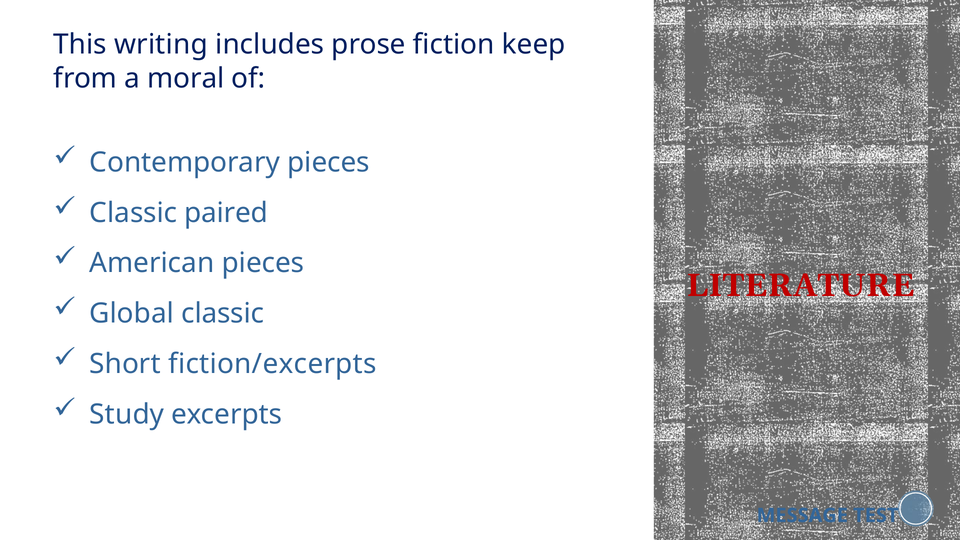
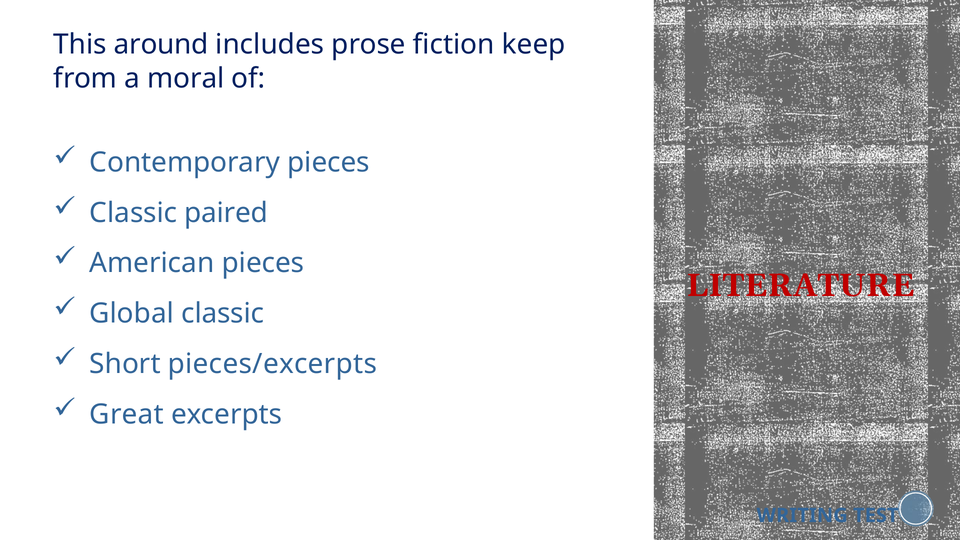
writing: writing -> around
fiction/excerpts: fiction/excerpts -> pieces/excerpts
Study: Study -> Great
MESSAGE: MESSAGE -> WRITING
